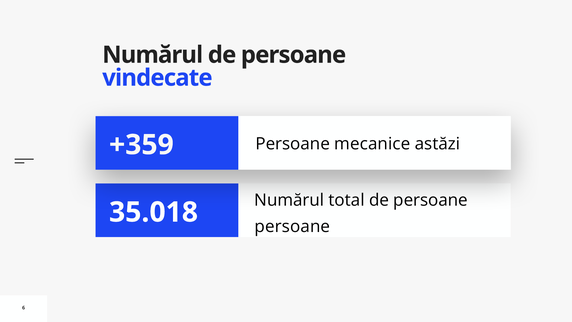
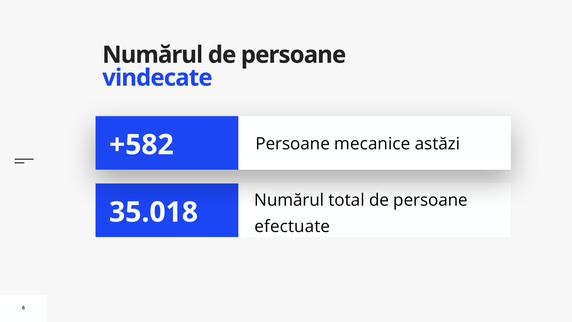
+359: +359 -> +582
persoane at (292, 226): persoane -> efectuate
